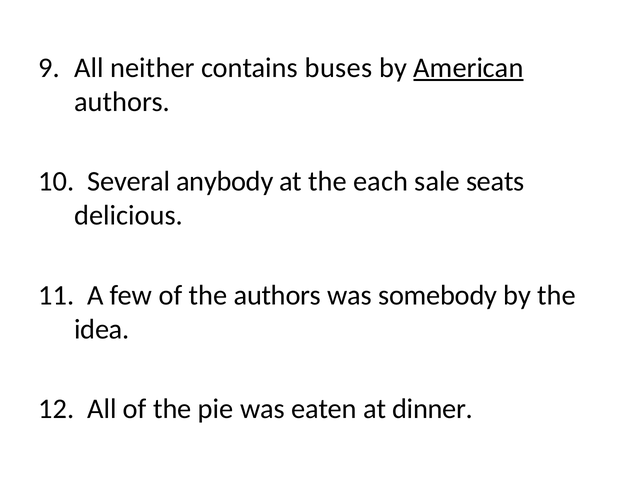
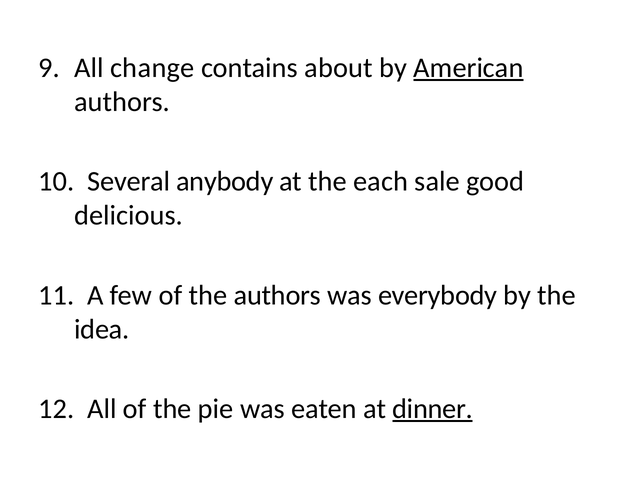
neither: neither -> change
buses: buses -> about
seats: seats -> good
somebody: somebody -> everybody
dinner underline: none -> present
